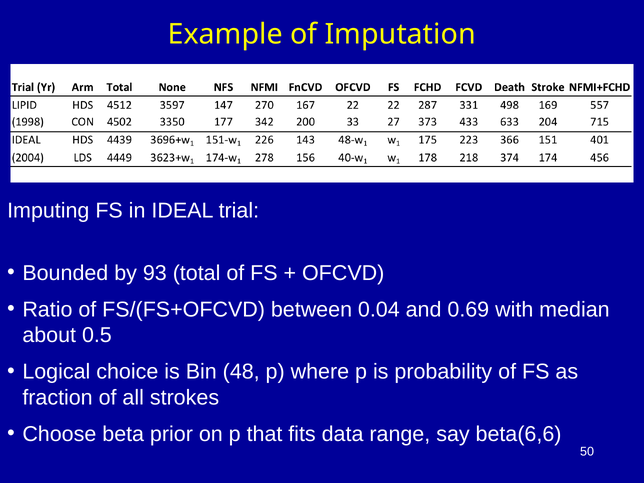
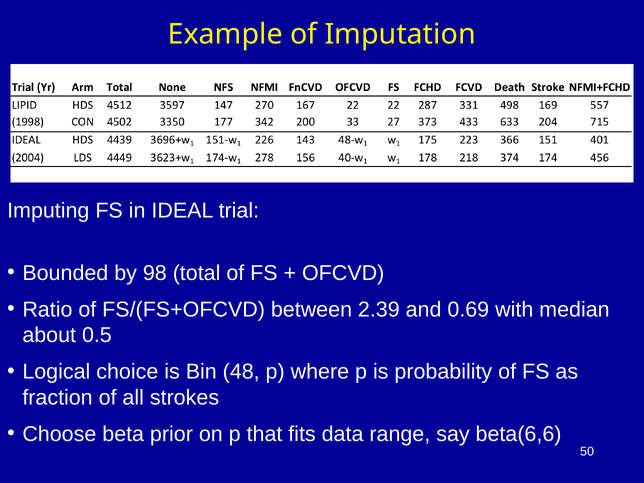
93: 93 -> 98
0.04: 0.04 -> 2.39
